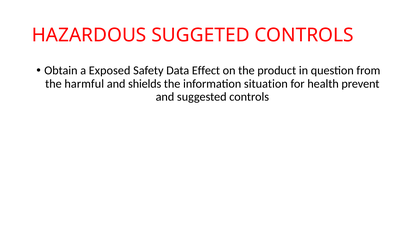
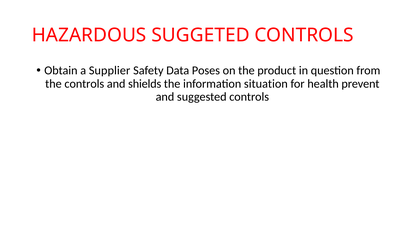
Exposed: Exposed -> Supplier
Effect: Effect -> Poses
the harmful: harmful -> controls
